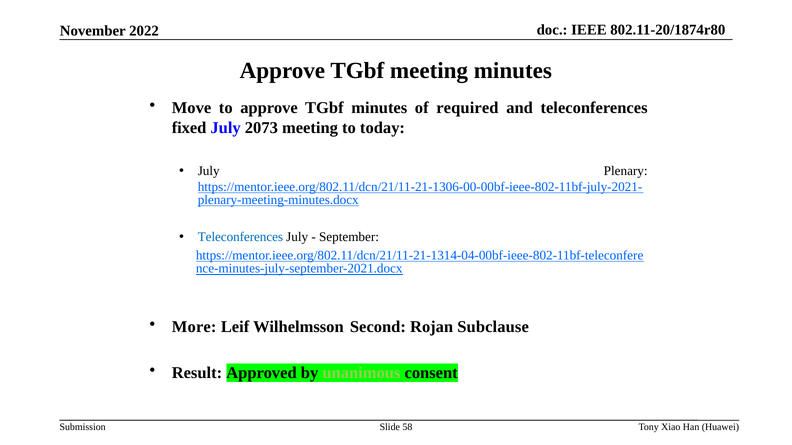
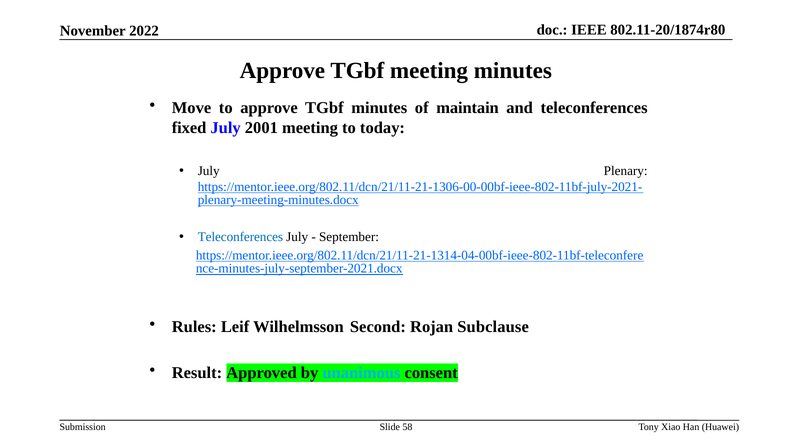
required: required -> maintain
2073: 2073 -> 2001
More: More -> Rules
unanimous colour: light green -> light blue
